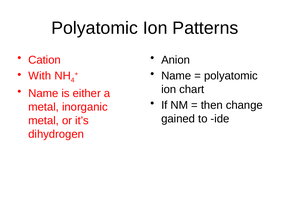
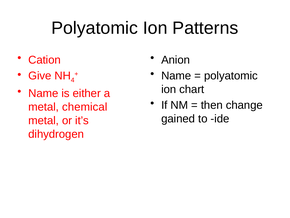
With: With -> Give
inorganic: inorganic -> chemical
